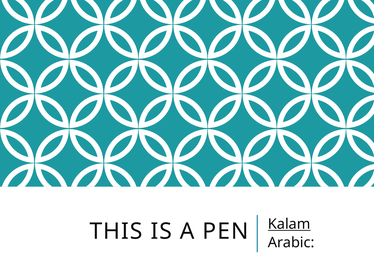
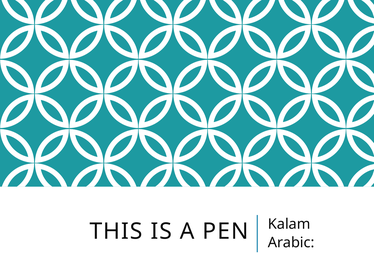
Kalam underline: present -> none
